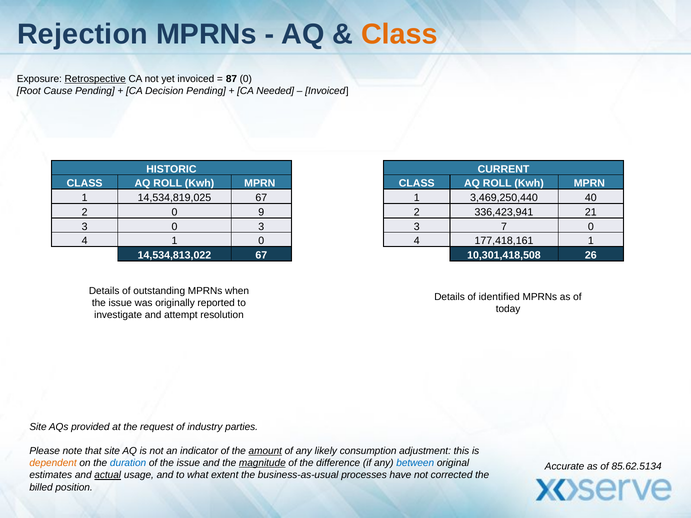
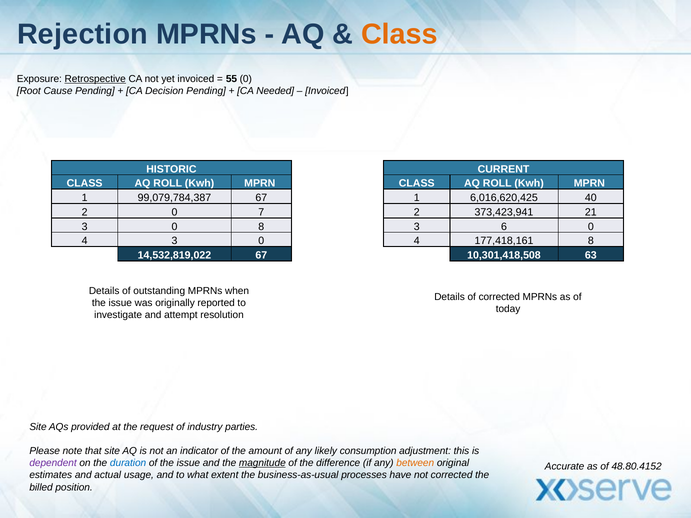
87: 87 -> 55
14,534,819,025: 14,534,819,025 -> 99,079,784,387
3,469,250,440: 3,469,250,440 -> 6,016,620,425
9: 9 -> 7
336,423,941: 336,423,941 -> 373,423,941
0 3: 3 -> 8
7: 7 -> 6
4 1: 1 -> 3
177,418,161 1: 1 -> 8
14,534,813,022: 14,534,813,022 -> 14,532,819,022
26: 26 -> 63
of identified: identified -> corrected
amount underline: present -> none
dependent colour: orange -> purple
between colour: blue -> orange
85.62.5134: 85.62.5134 -> 48.80.4152
actual underline: present -> none
